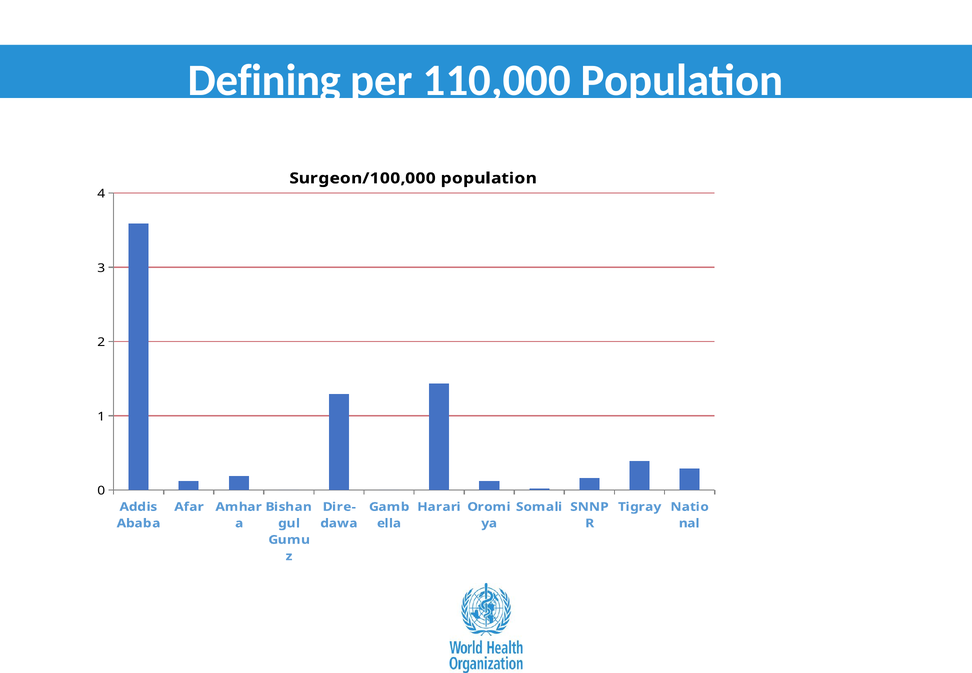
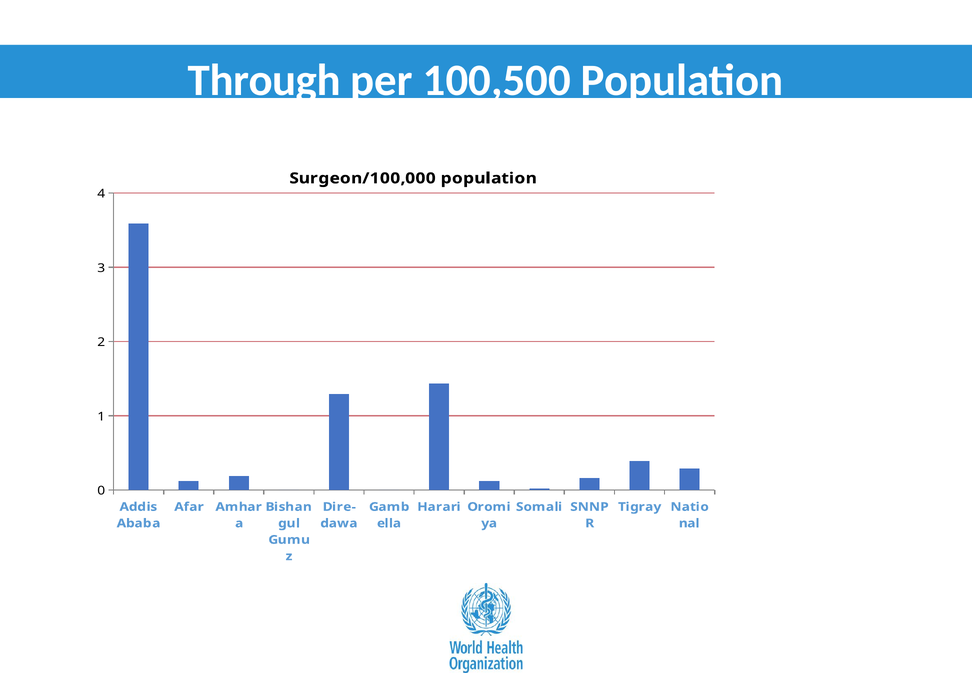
Defining: Defining -> Through
110,000: 110,000 -> 100,500
